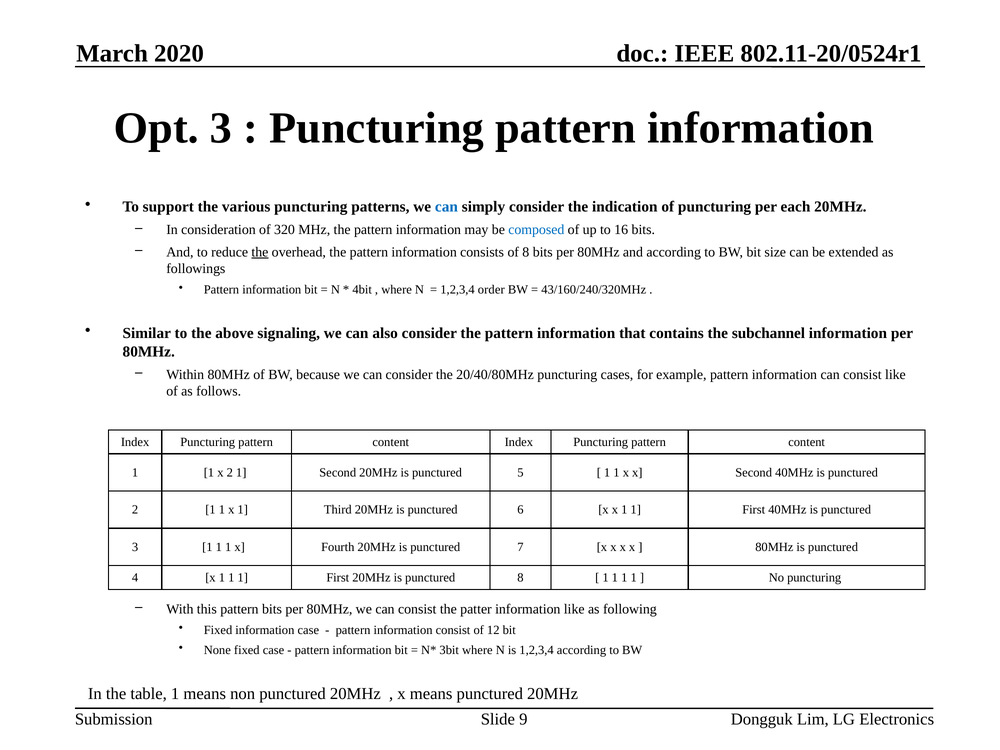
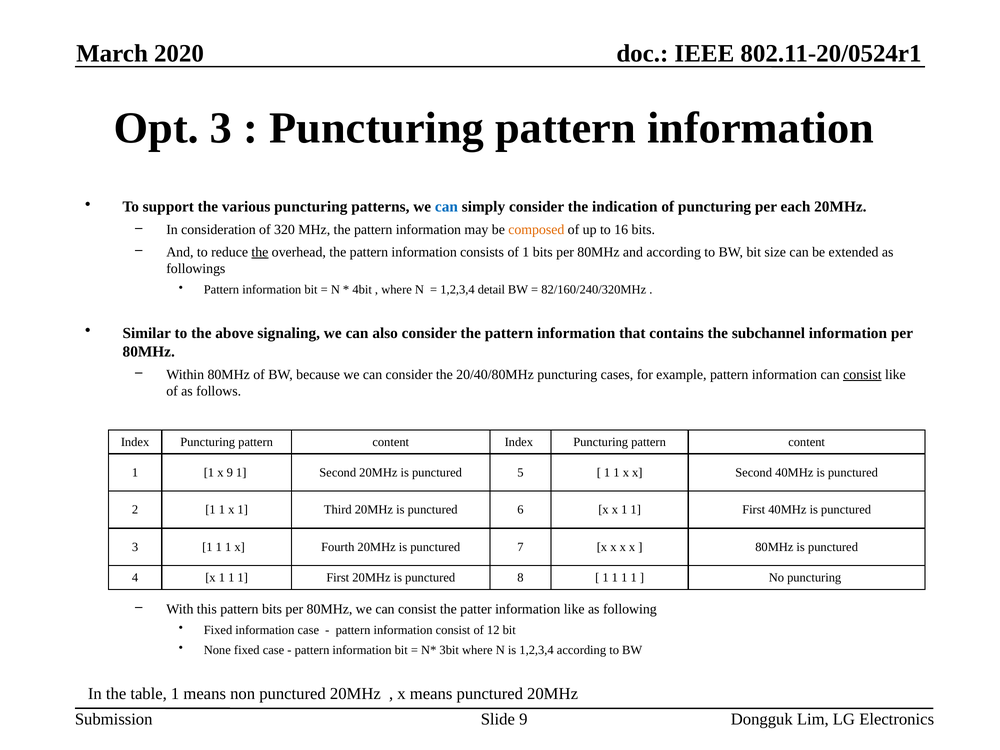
composed colour: blue -> orange
of 8: 8 -> 1
order: order -> detail
43/160/240/320MHz: 43/160/240/320MHz -> 82/160/240/320MHz
consist at (862, 375) underline: none -> present
x 2: 2 -> 9
